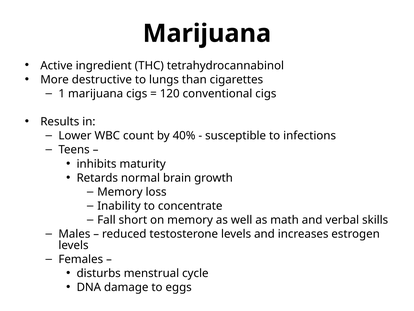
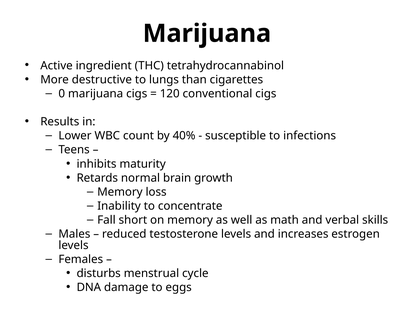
1: 1 -> 0
